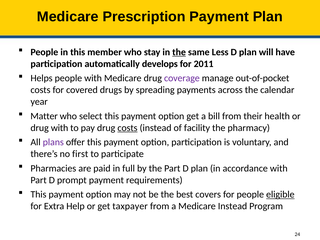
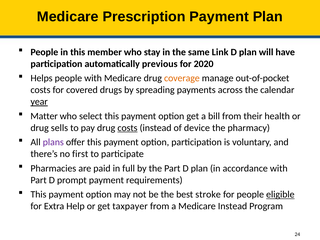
the at (179, 52) underline: present -> none
Less: Less -> Link
develops: develops -> previous
2011: 2011 -> 2020
coverage colour: purple -> orange
year underline: none -> present
drug with: with -> sells
facility: facility -> device
covers: covers -> stroke
